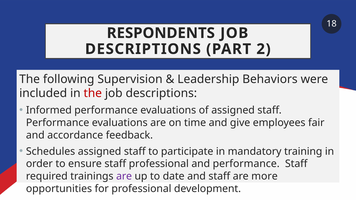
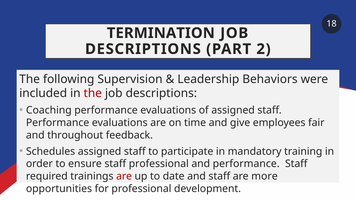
RESPONDENTS: RESPONDENTS -> TERMINATION
Informed: Informed -> Coaching
accordance: accordance -> throughout
are at (124, 176) colour: purple -> red
